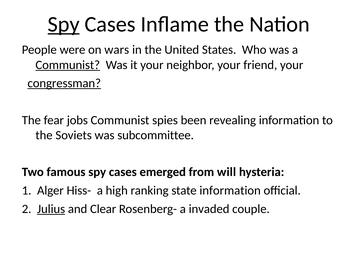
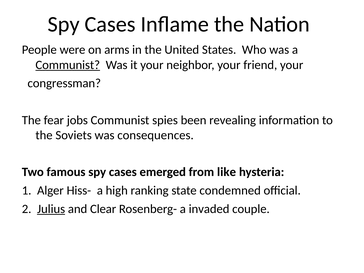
Spy at (64, 24) underline: present -> none
wars: wars -> arms
congressman underline: present -> none
subcommittee: subcommittee -> consequences
will: will -> like
state information: information -> condemned
